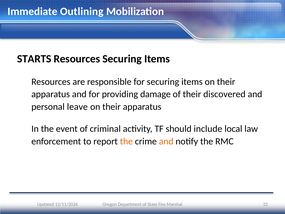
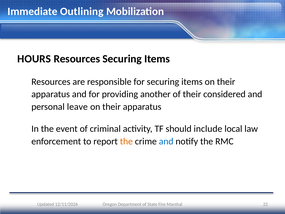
STARTS: STARTS -> HOURS
damage: damage -> another
discovered: discovered -> considered
and at (166, 141) colour: orange -> blue
